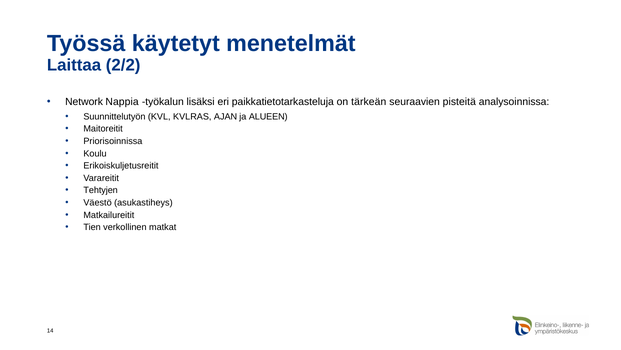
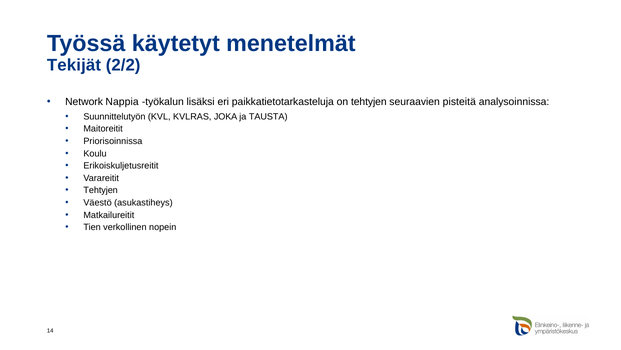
Laittaa: Laittaa -> Tekijät
on tärkeän: tärkeän -> tehtyjen
AJAN: AJAN -> JOKA
ALUEEN: ALUEEN -> TAUSTA
matkat: matkat -> nopein
